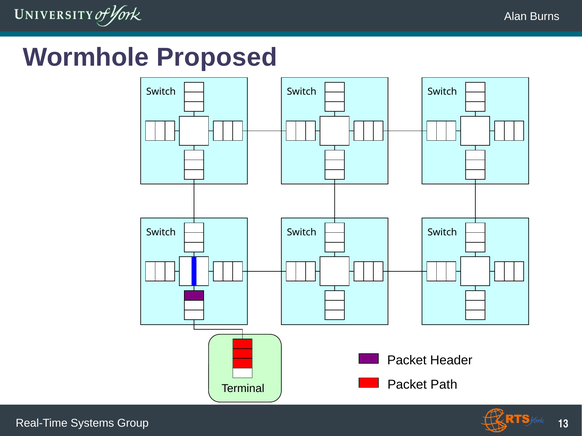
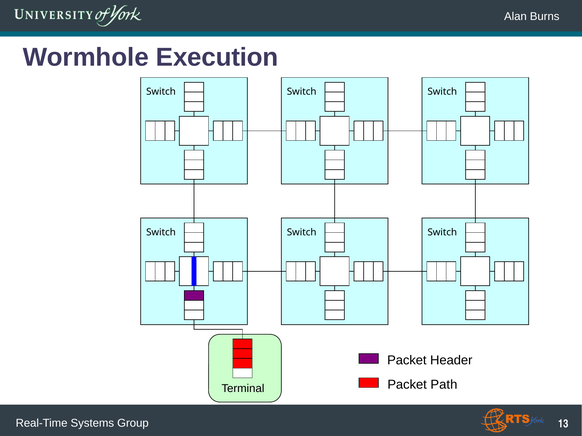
Proposed: Proposed -> Execution
